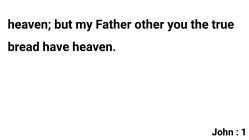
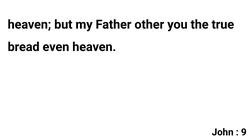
have: have -> even
1: 1 -> 9
